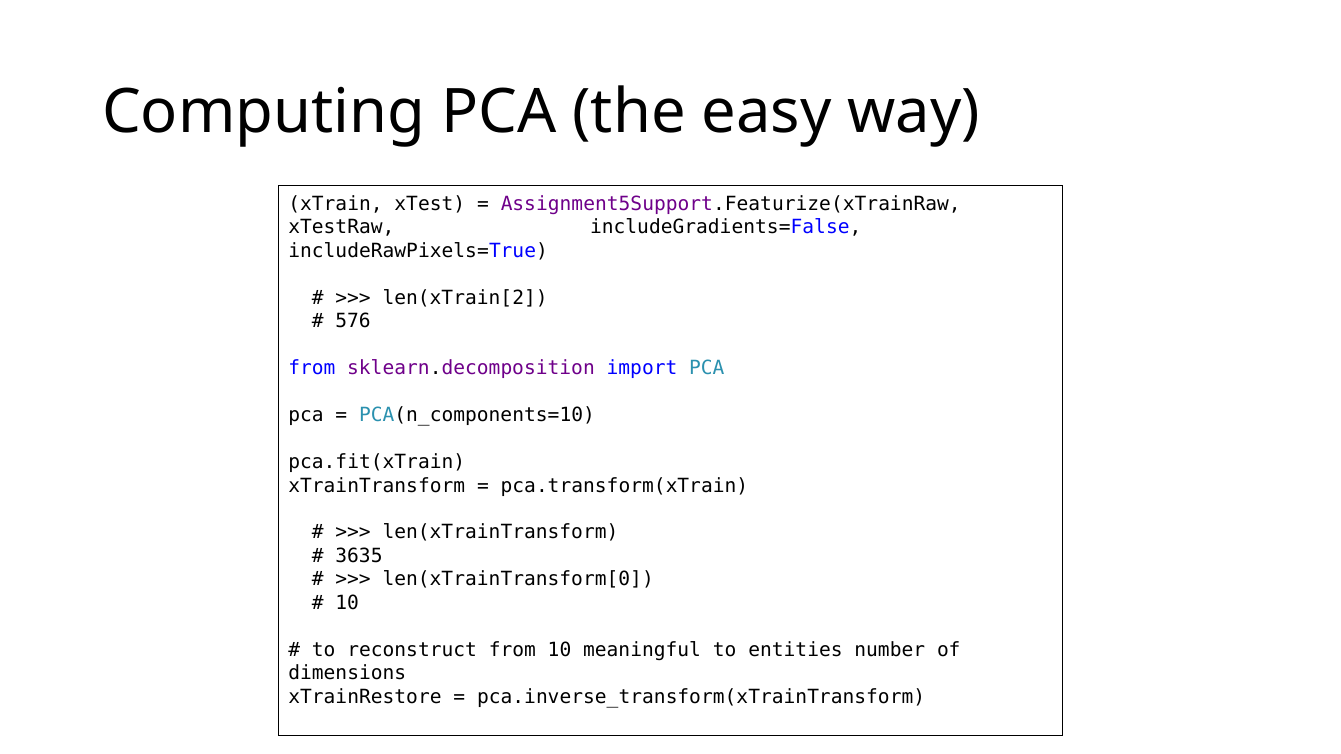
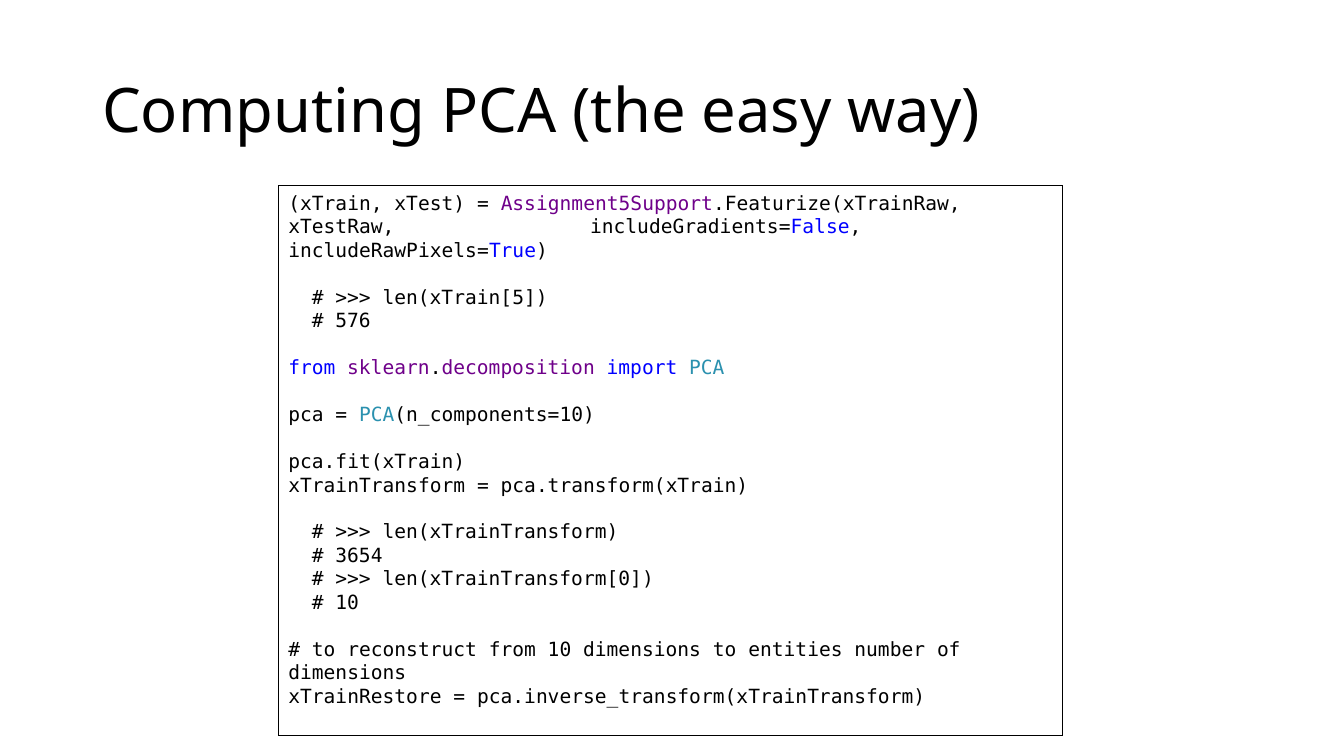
len(xTrain[2: len(xTrain[2 -> len(xTrain[5
3635: 3635 -> 3654
10 meaningful: meaningful -> dimensions
